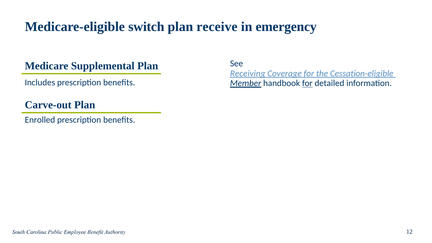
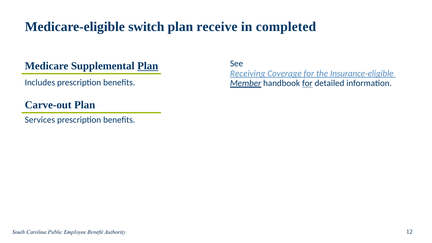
emergency: emergency -> completed
Plan at (148, 66) underline: none -> present
Cessation-eligible: Cessation-eligible -> Insurance-eligible
Enrolled: Enrolled -> Services
